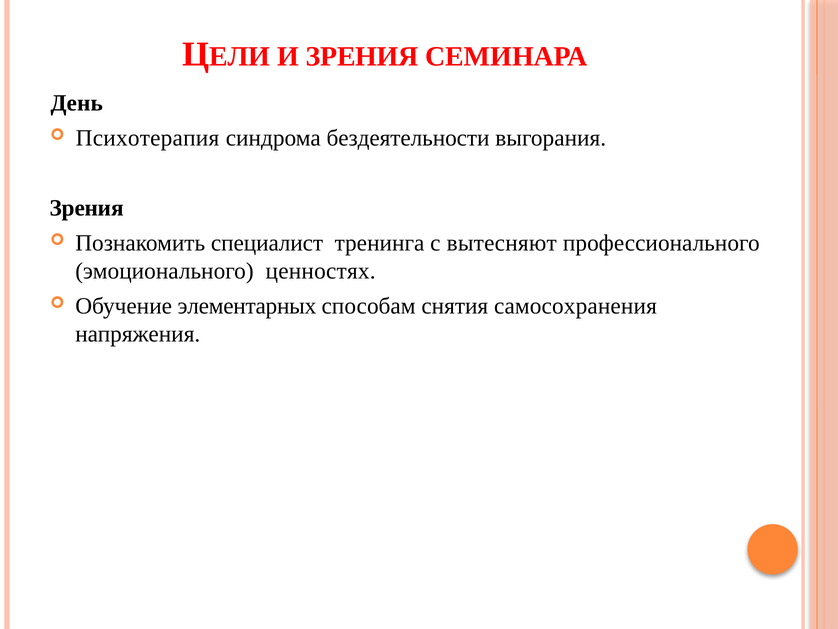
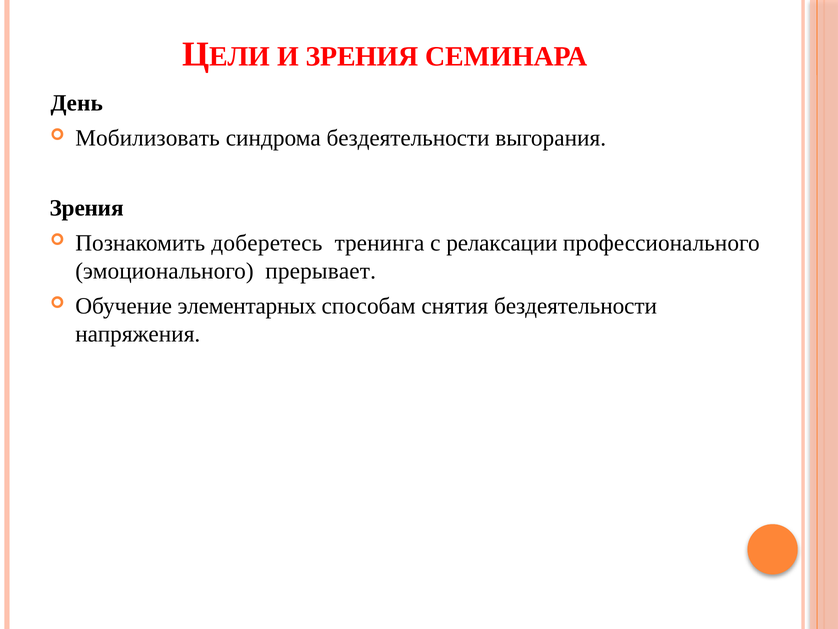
Психотерапия: Психотерапия -> Мобилизовать
специалист: специалист -> доберетесь
вытесняют: вытесняют -> релаксации
ценностях: ценностях -> прерывает
снятия самосохранения: самосохранения -> бездеятельности
